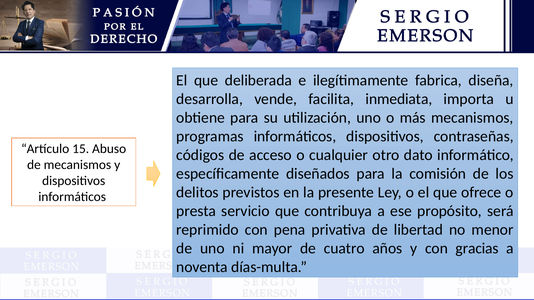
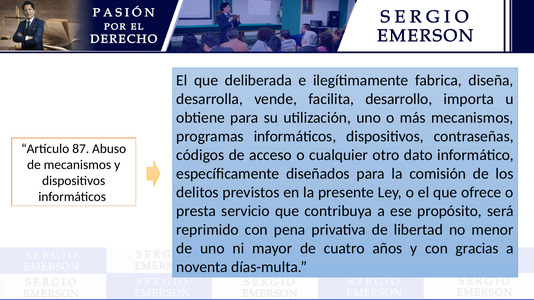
inmediata: inmediata -> desarrollo
15: 15 -> 87
